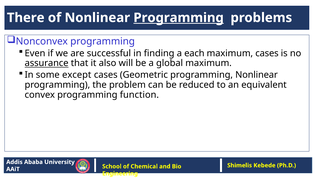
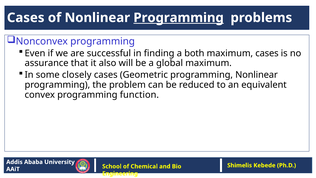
There at (26, 18): There -> Cases
each: each -> both
assurance underline: present -> none
except: except -> closely
